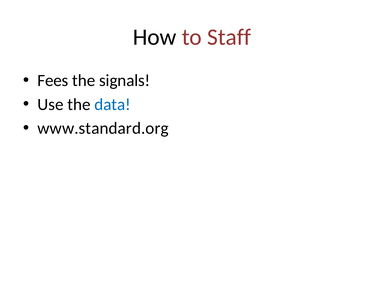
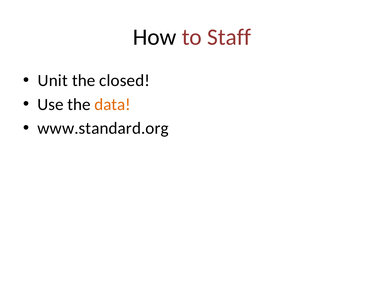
Fees: Fees -> Unit
signals: signals -> closed
data colour: blue -> orange
